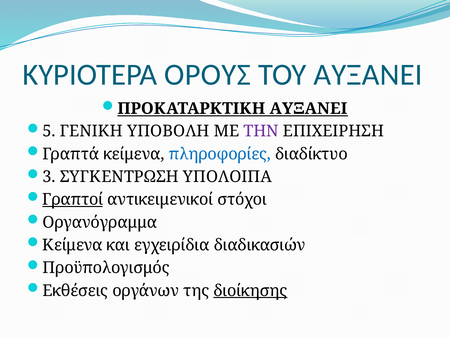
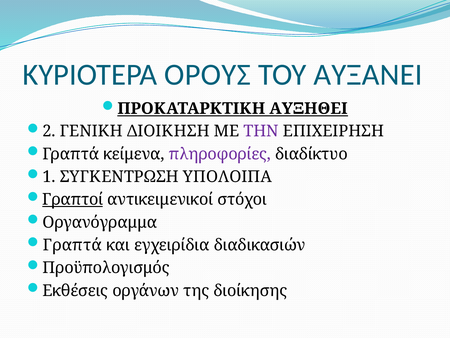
ΠΡΟΚΑΤΑΡΚΤΙΚΗ ΑΥΞΑΝΕΙ: ΑΥΞΑΝΕΙ -> ΑΥΞΗΘΕΙ
5: 5 -> 2
ΥΠΟΒΟΛΗ: ΥΠΟΒΟΛΗ -> ΔΙΟΙΚΗΣΗ
πληροφορίες colour: blue -> purple
3: 3 -> 1
Κείμενα at (72, 245): Κείμενα -> Γραπτά
διοίκησης underline: present -> none
